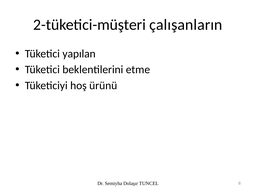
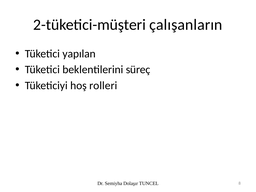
etme: etme -> süreç
ürünü: ürünü -> rolleri
